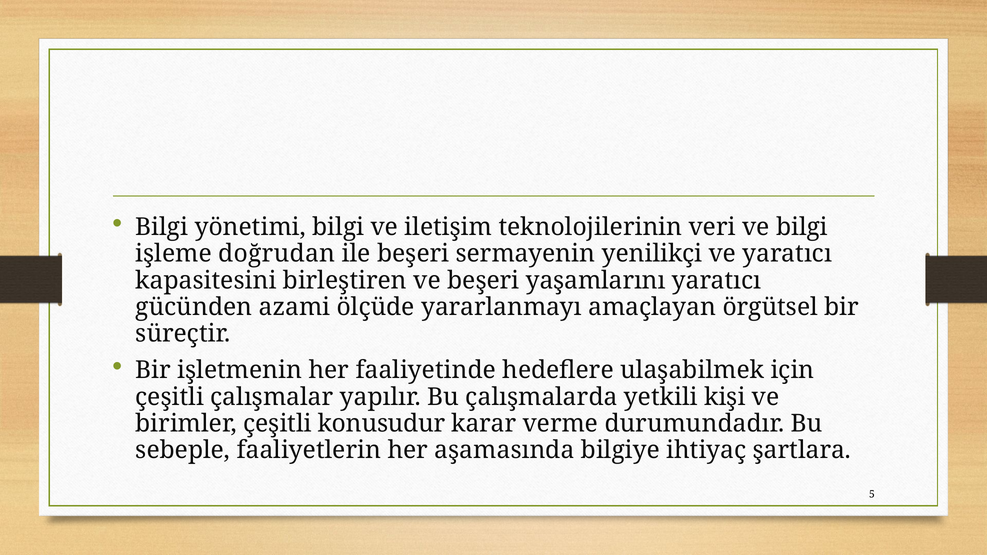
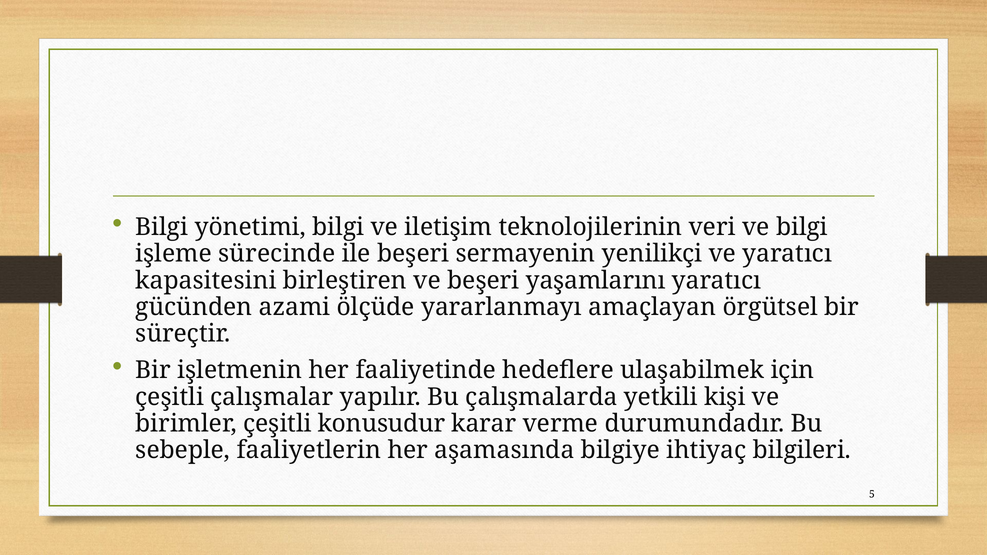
doğrudan: doğrudan -> sürecinde
şartlara: şartlara -> bilgileri
